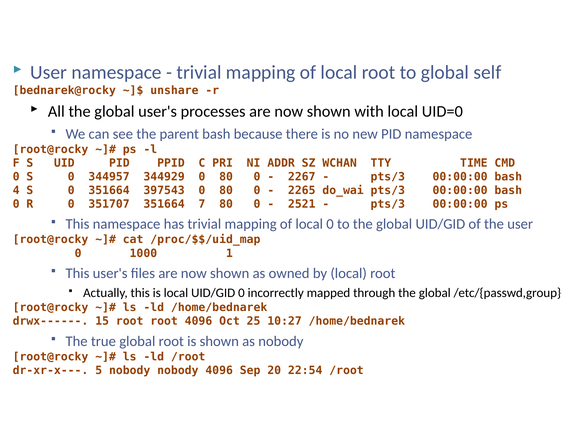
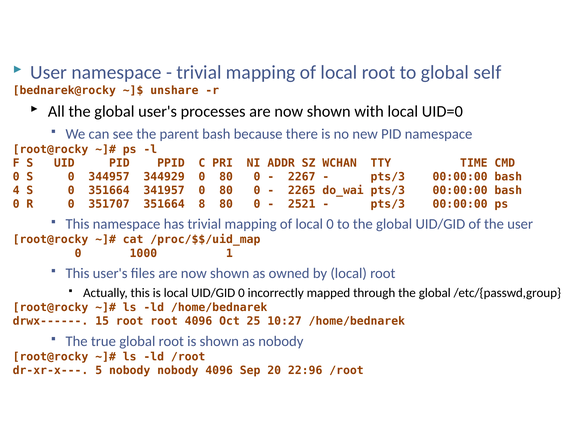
397543: 397543 -> 341957
7: 7 -> 8
22:54: 22:54 -> 22:96
